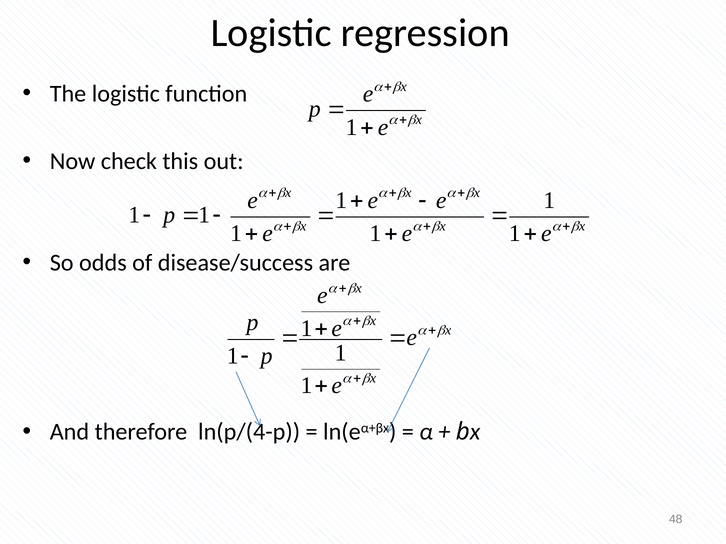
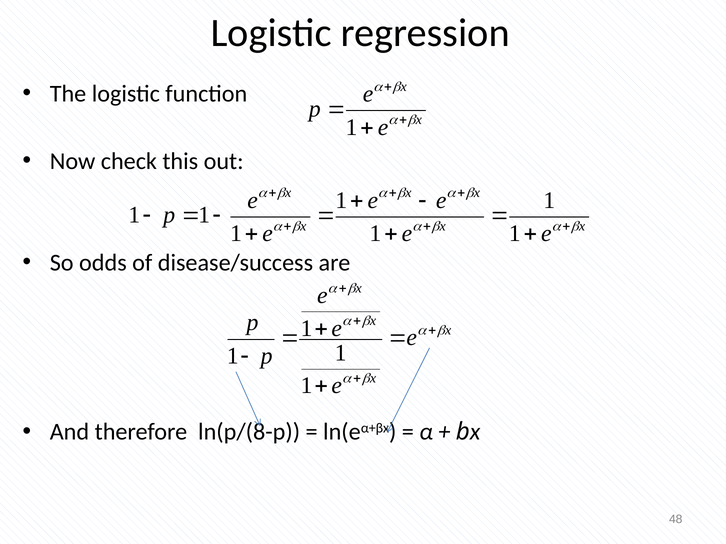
ln(p/(4-p: ln(p/(4-p -> ln(p/(8-p
